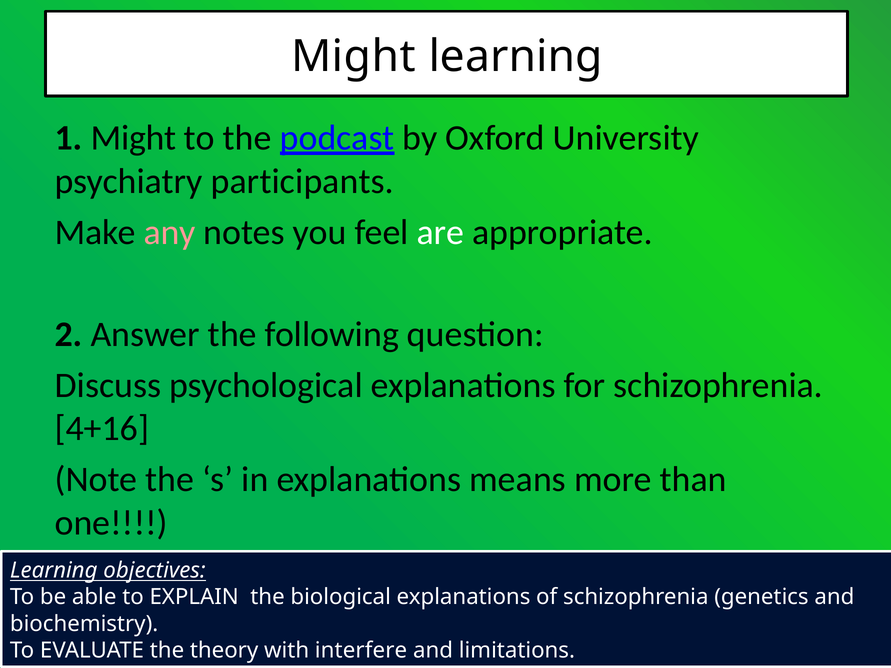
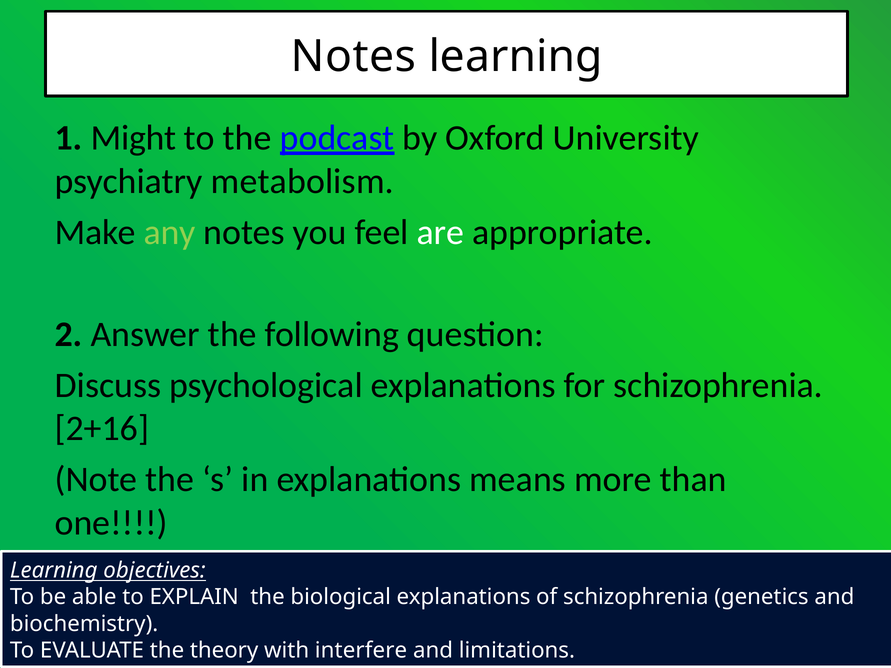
Might at (353, 57): Might -> Notes
participants: participants -> metabolism
any colour: pink -> light green
4+16: 4+16 -> 2+16
